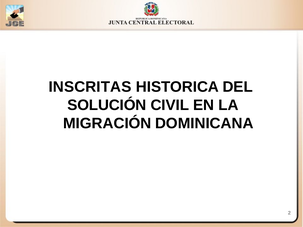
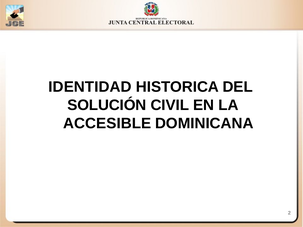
INSCRITAS: INSCRITAS -> IDENTIDAD
MIGRACIÓN: MIGRACIÓN -> ACCESIBLE
